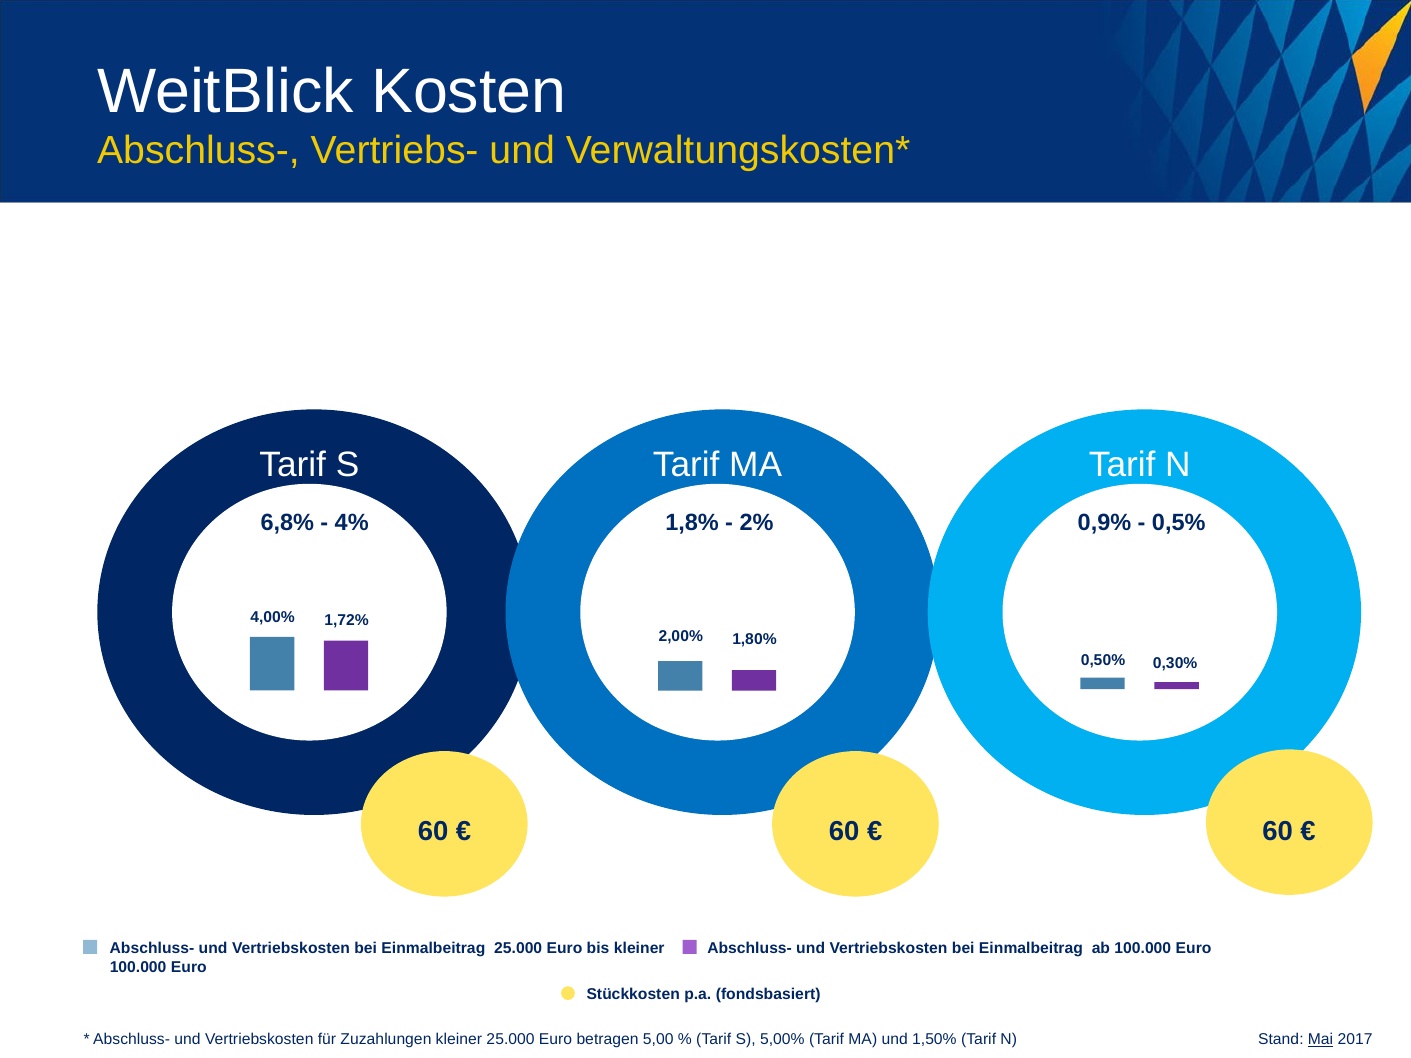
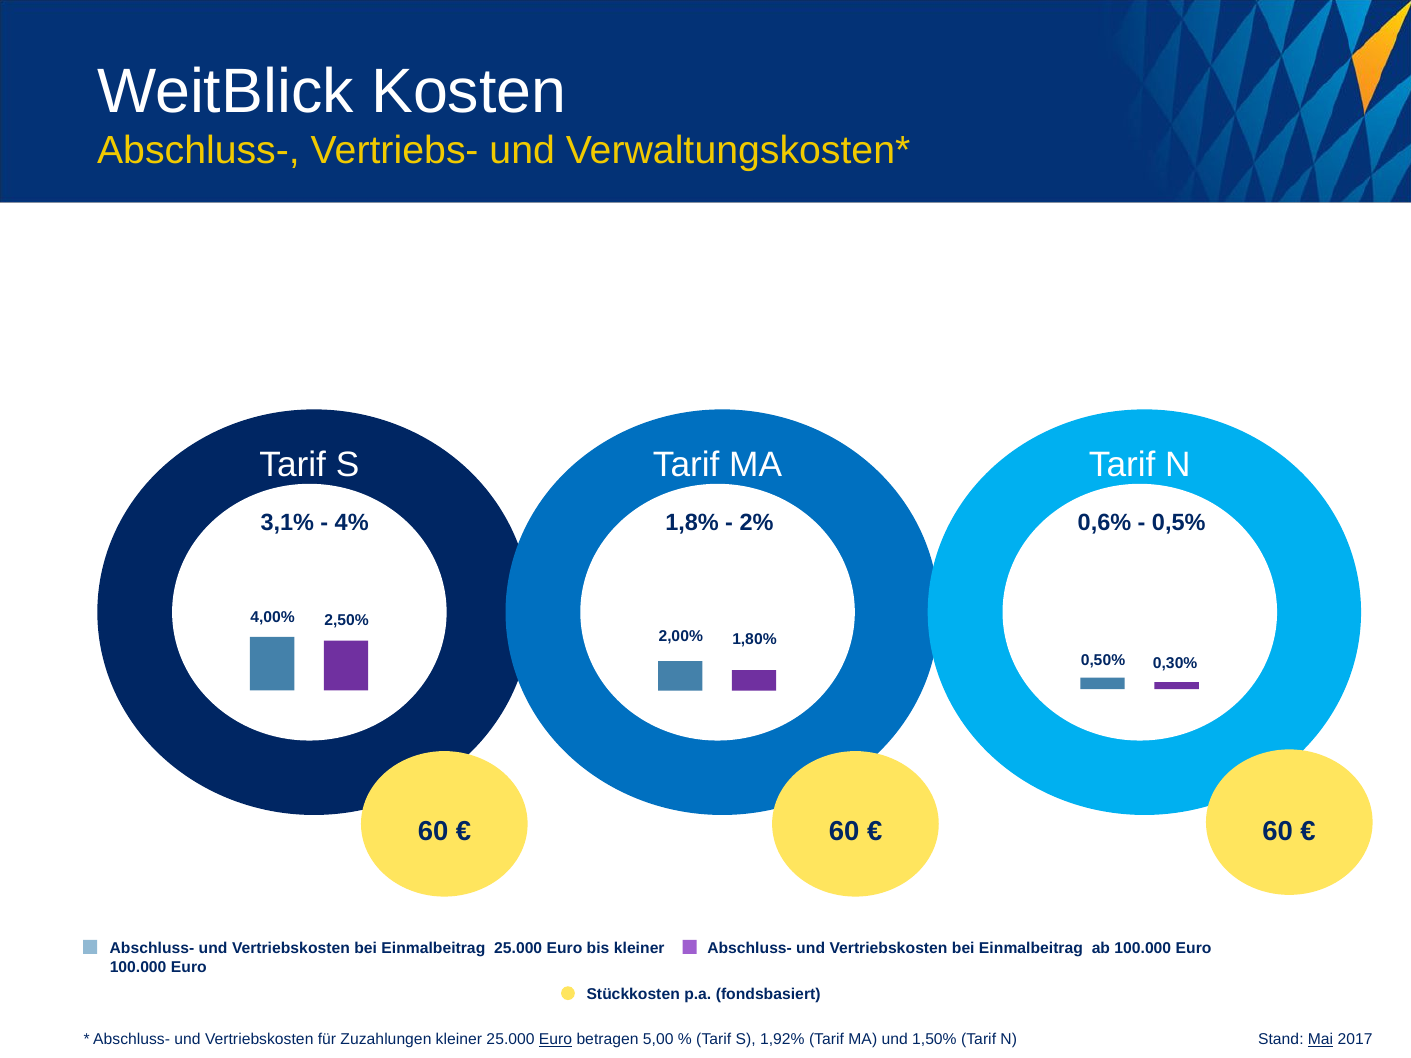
6,8%: 6,8% -> 3,1%
0,9%: 0,9% -> 0,6%
1,72%: 1,72% -> 2,50%
Euro at (556, 1040) underline: none -> present
5,00%: 5,00% -> 1,92%
